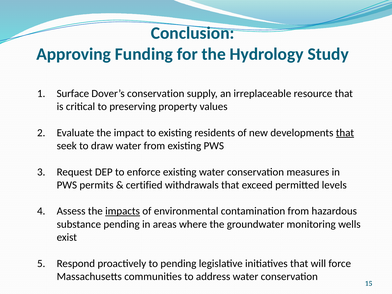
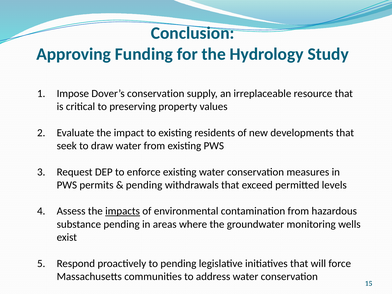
Surface: Surface -> Impose
that at (345, 133) underline: present -> none
certified at (144, 185): certified -> pending
